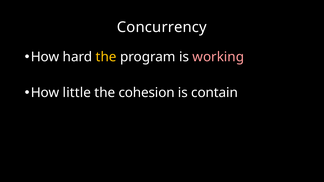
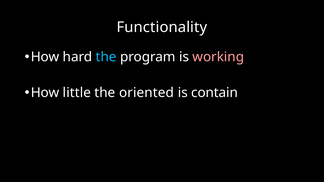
Concurrency: Concurrency -> Functionality
the at (106, 57) colour: yellow -> light blue
cohesion: cohesion -> oriented
